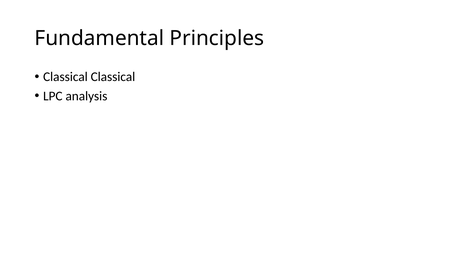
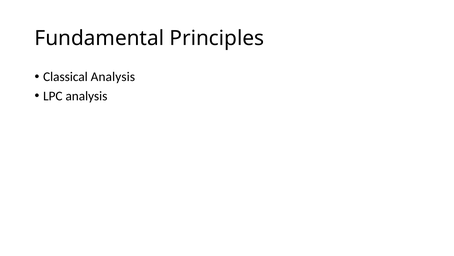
Classical Classical: Classical -> Analysis
